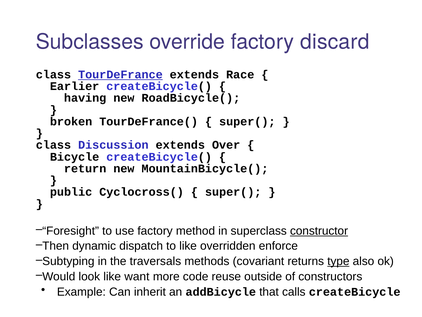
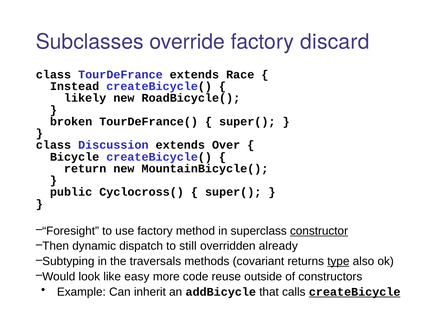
TourDeFrance underline: present -> none
Earlier: Earlier -> Instead
having: having -> likely
to like: like -> still
enforce: enforce -> already
want: want -> easy
createBicycle underline: none -> present
